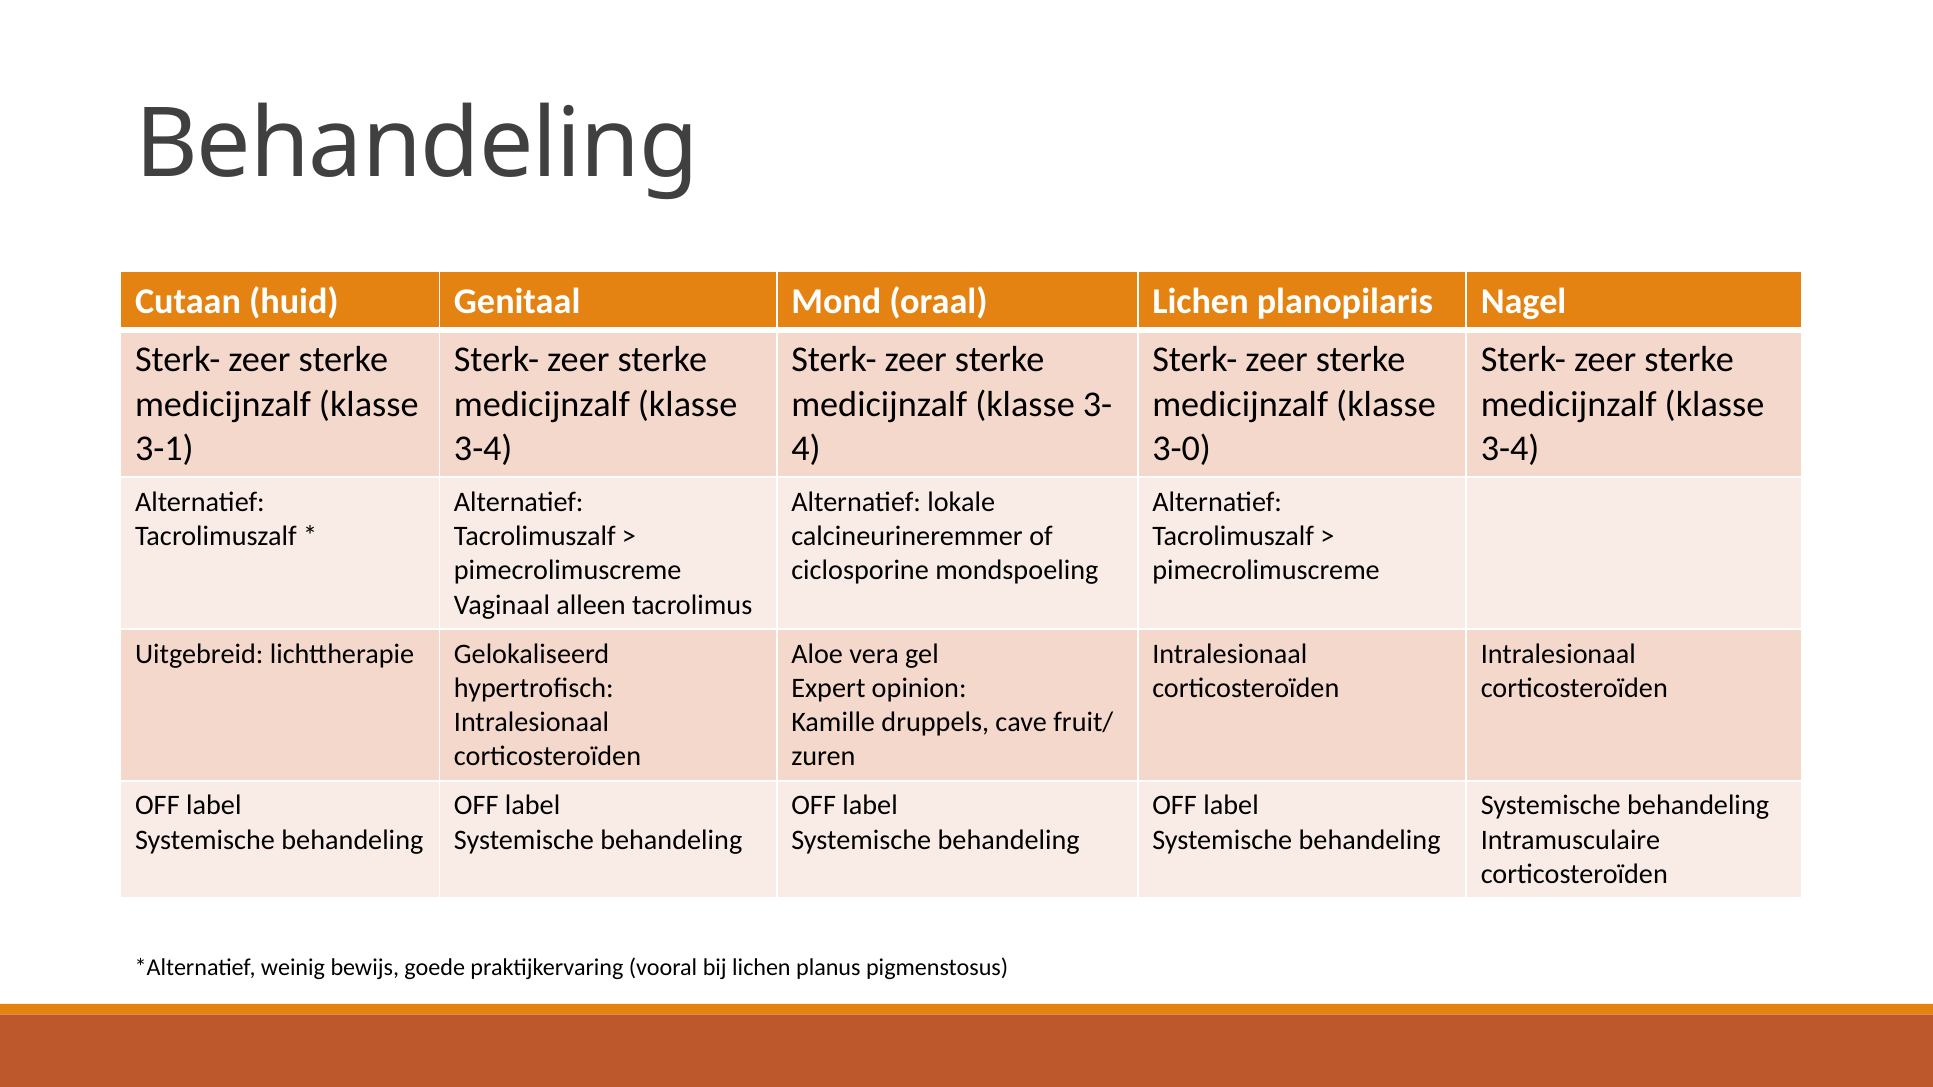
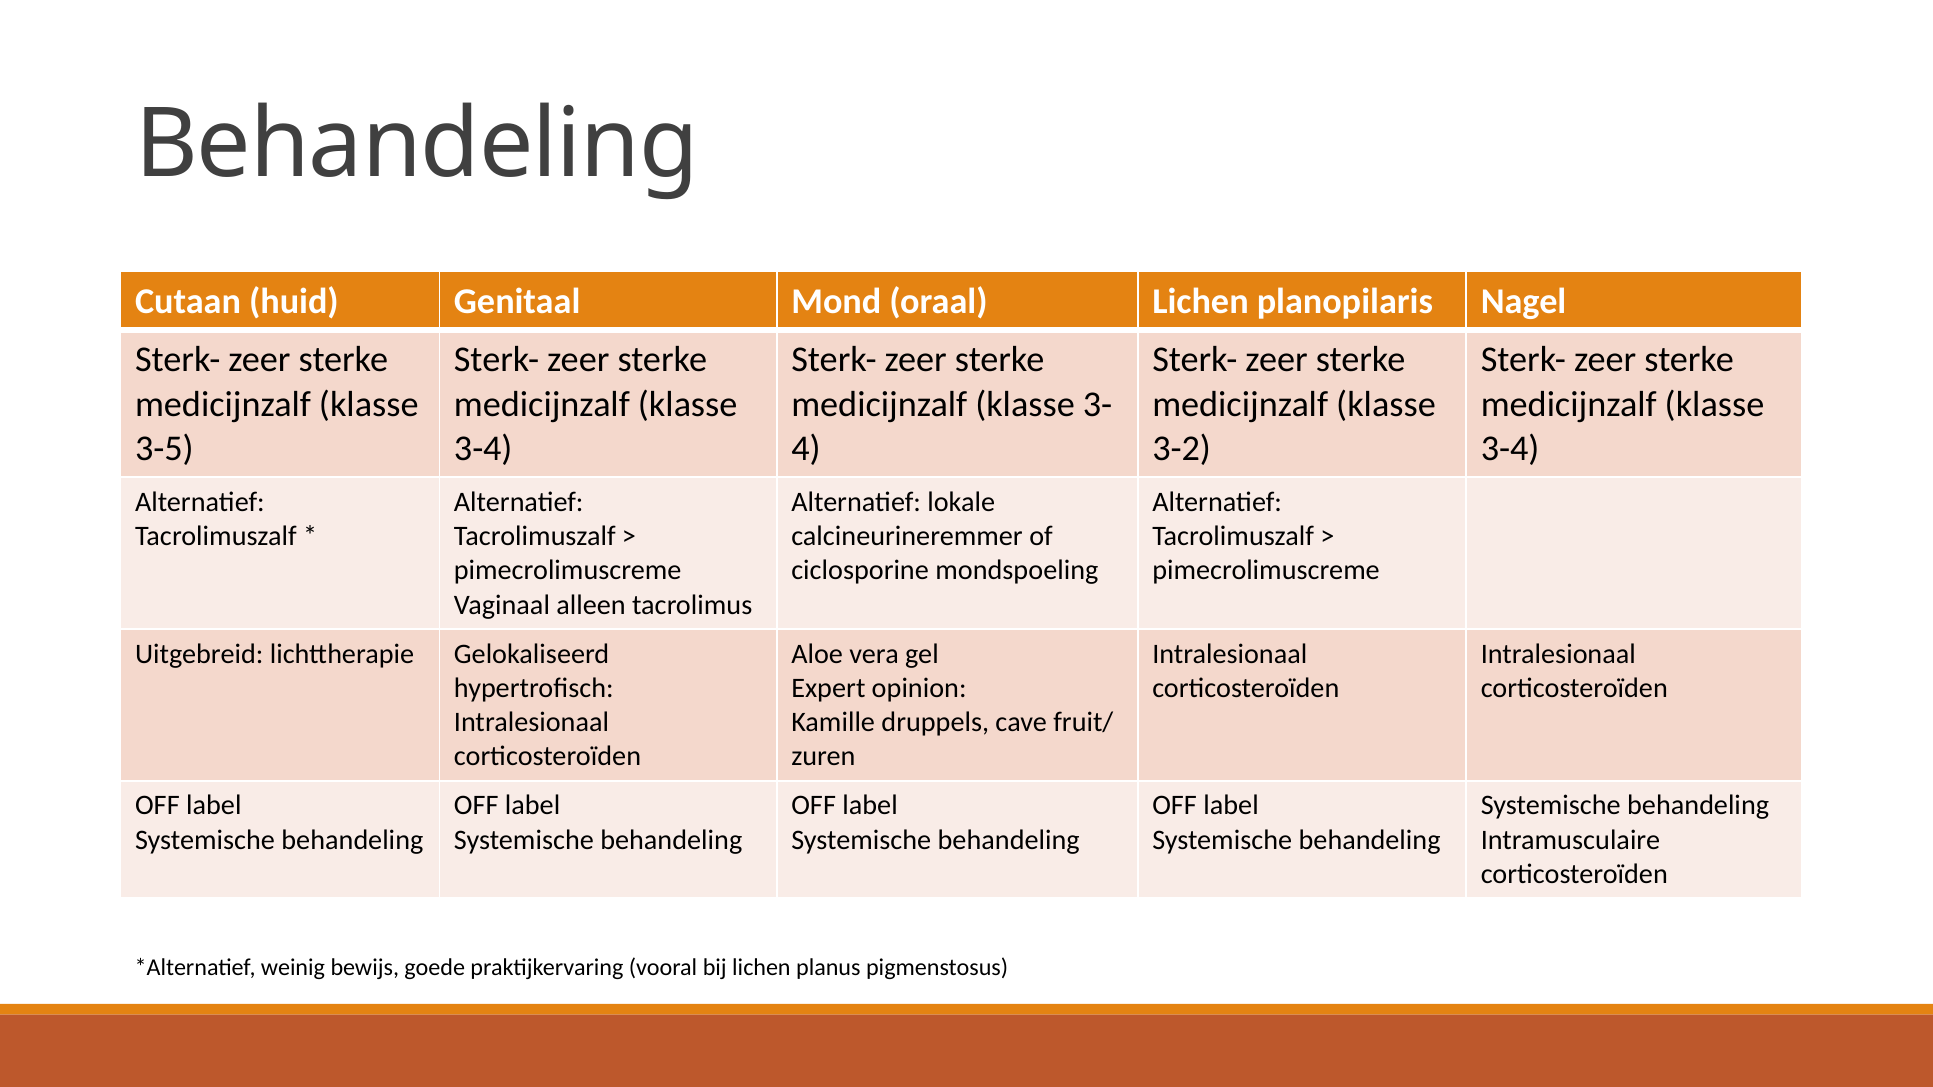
3-1: 3-1 -> 3-5
3-0: 3-0 -> 3-2
